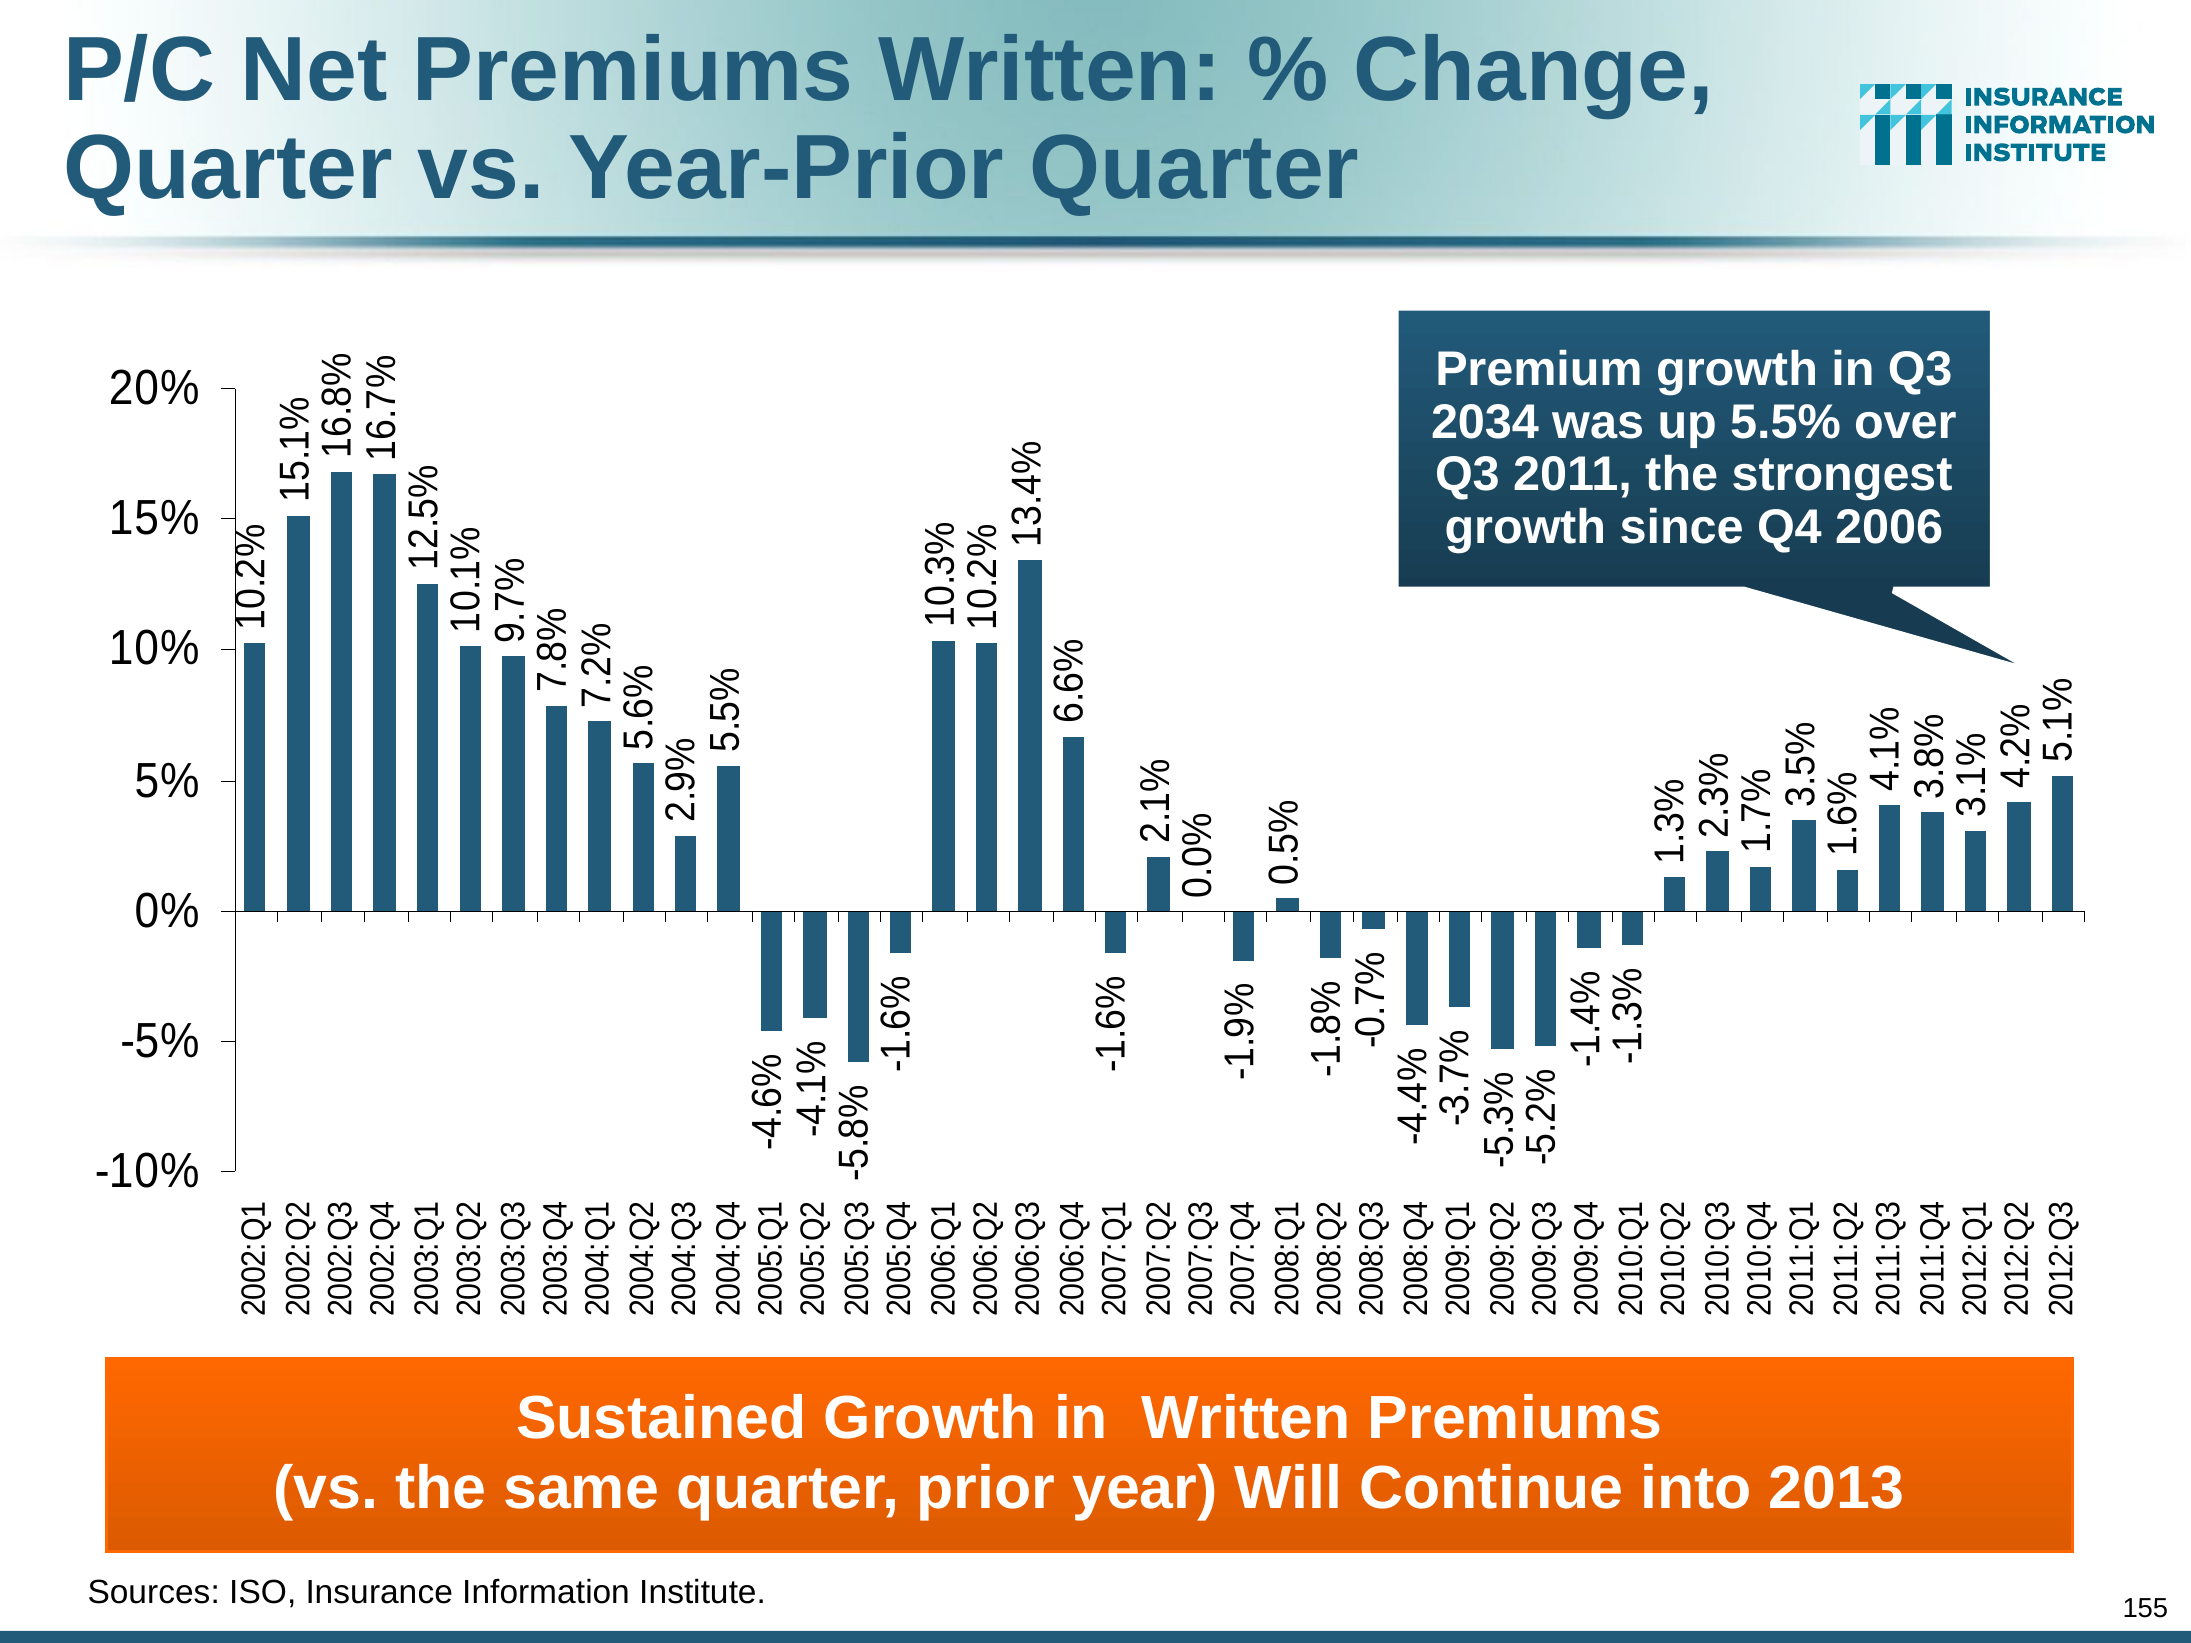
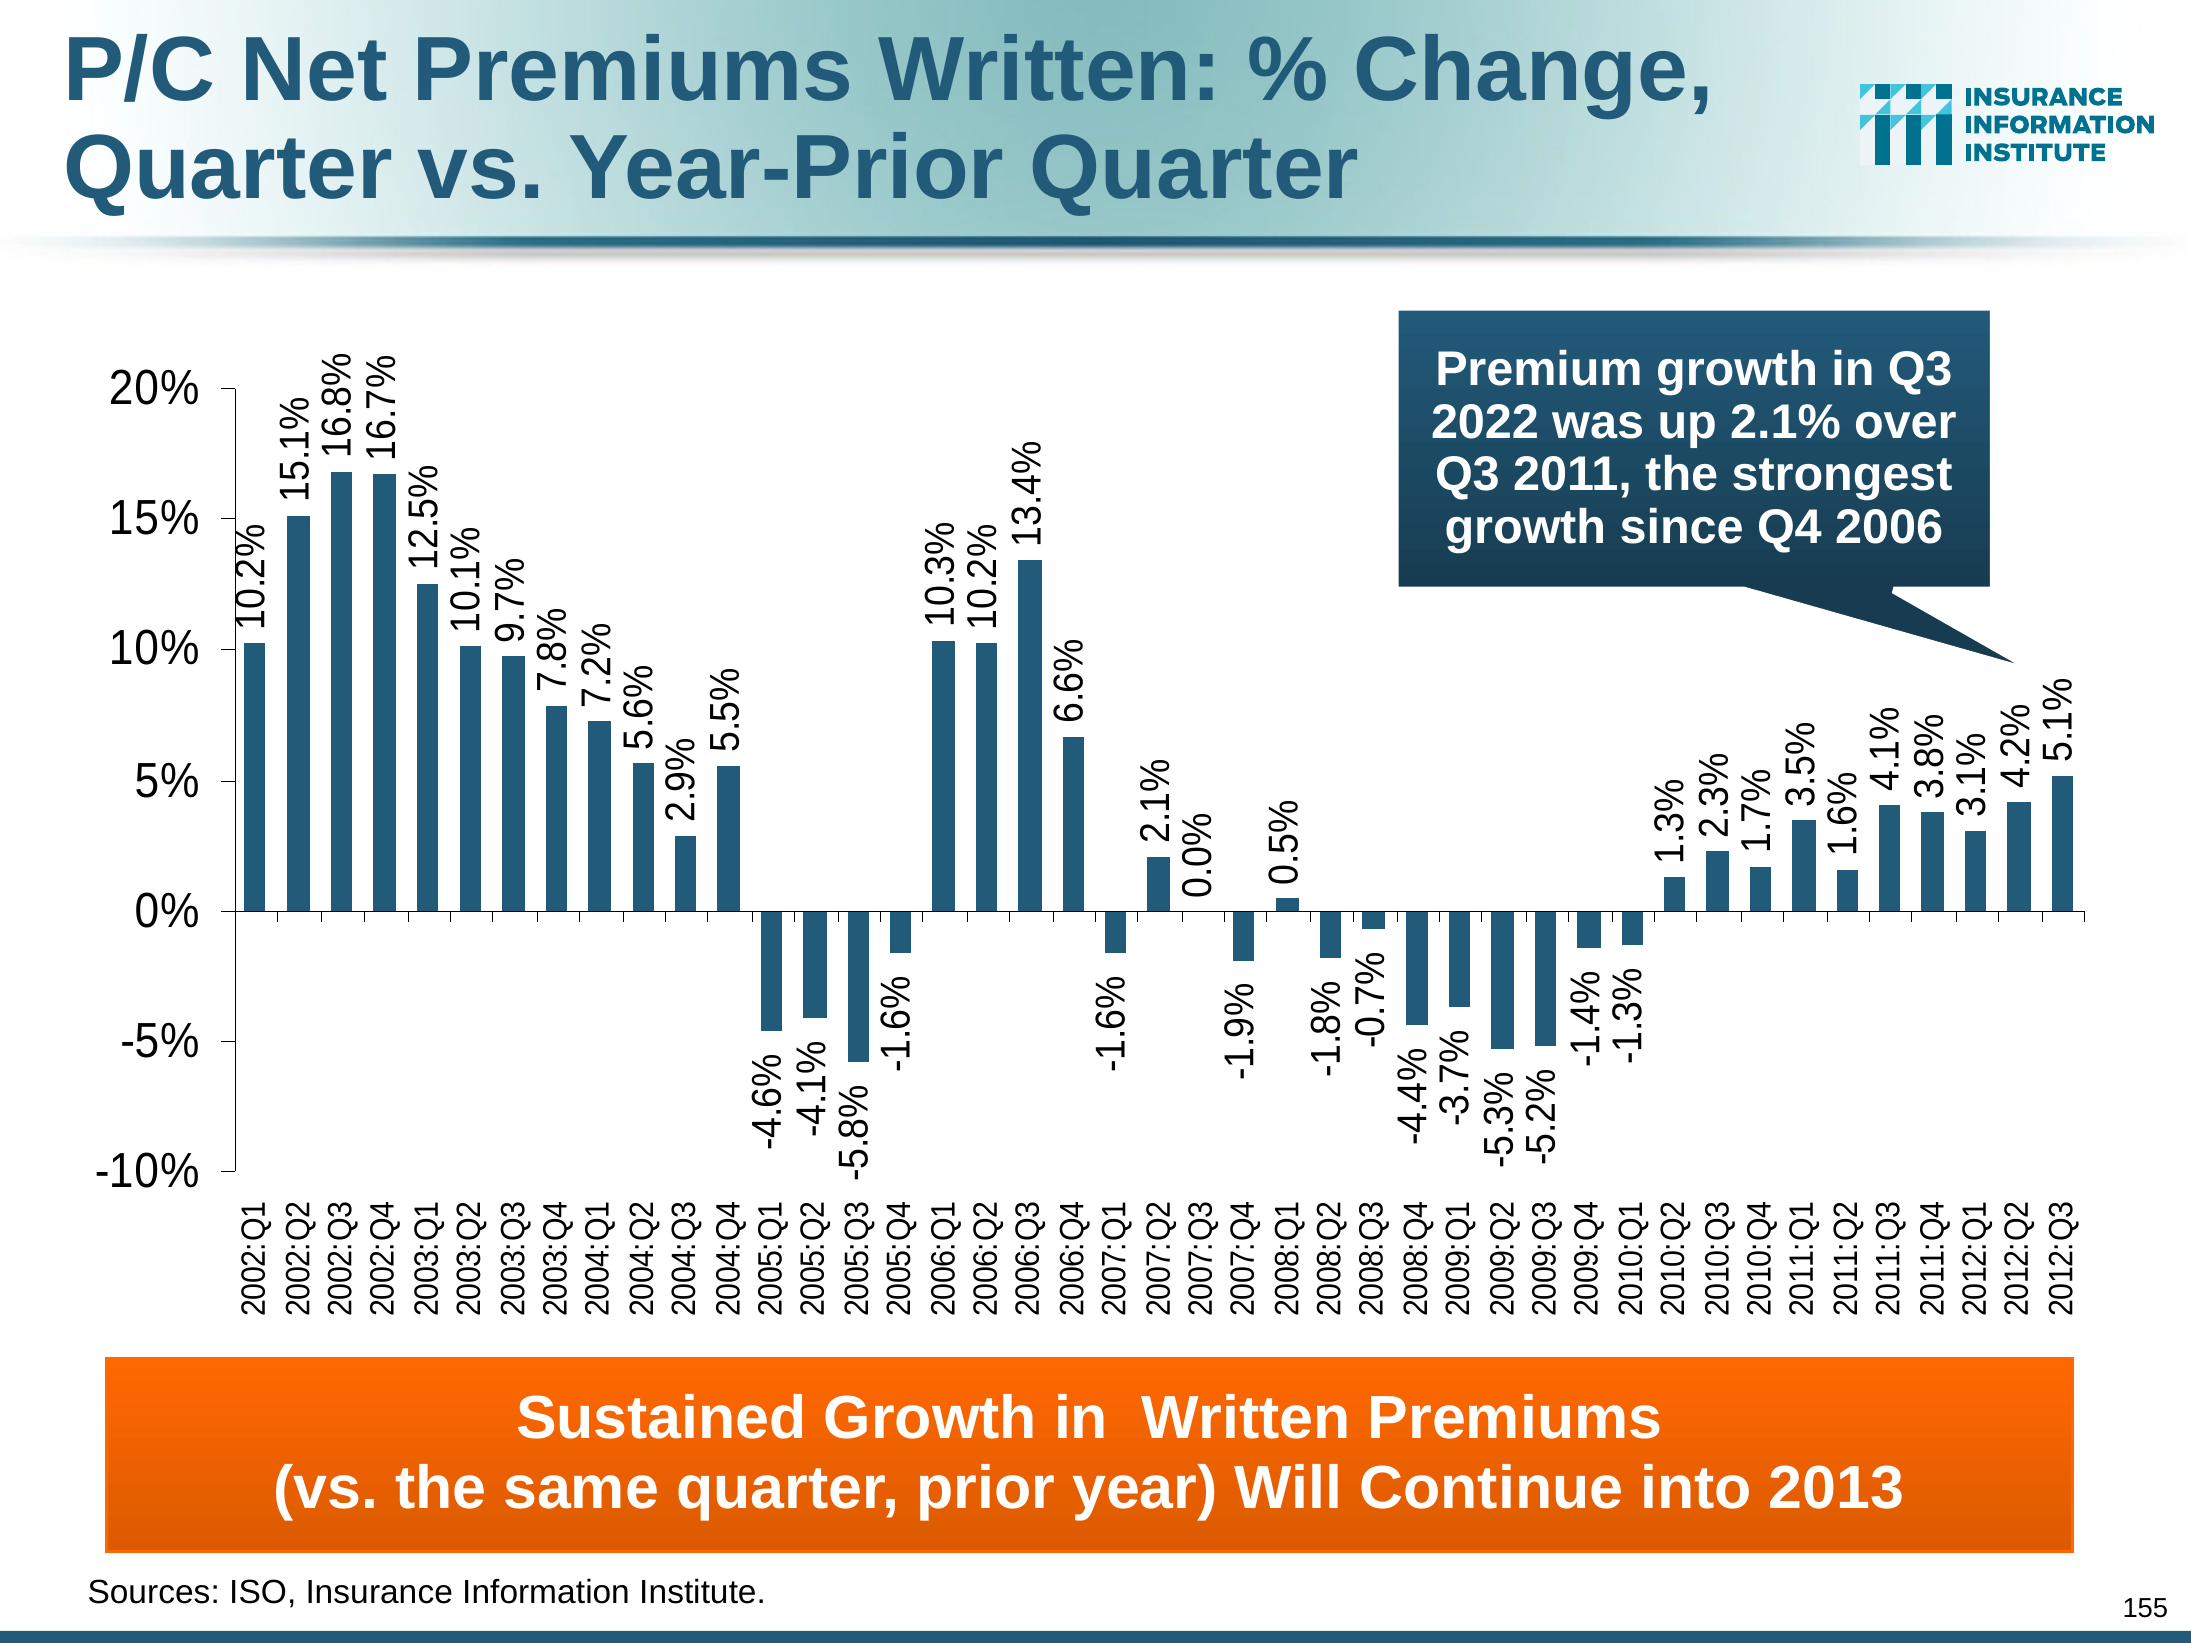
2034: 2034 -> 2022
5.5%: 5.5% -> 2.1%
